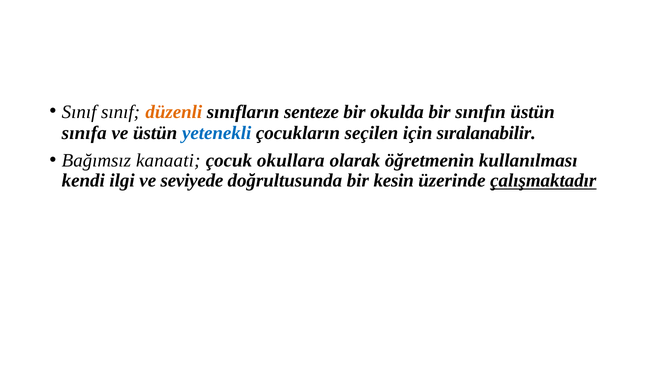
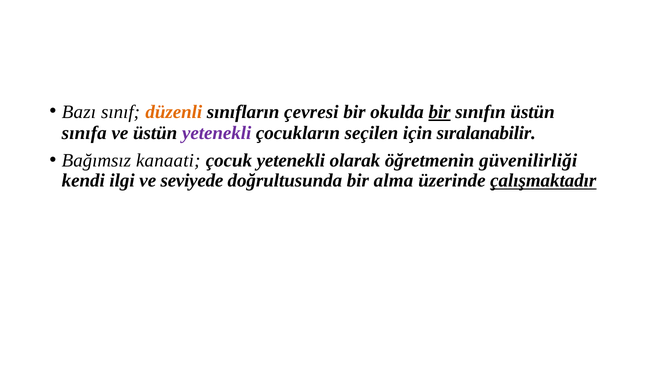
Sınıf at (79, 112): Sınıf -> Bazı
senteze: senteze -> çevresi
bir at (440, 112) underline: none -> present
yetenekli at (217, 133) colour: blue -> purple
çocuk okullara: okullara -> yetenekli
kullanılması: kullanılması -> güvenilirliği
kesin: kesin -> alma
